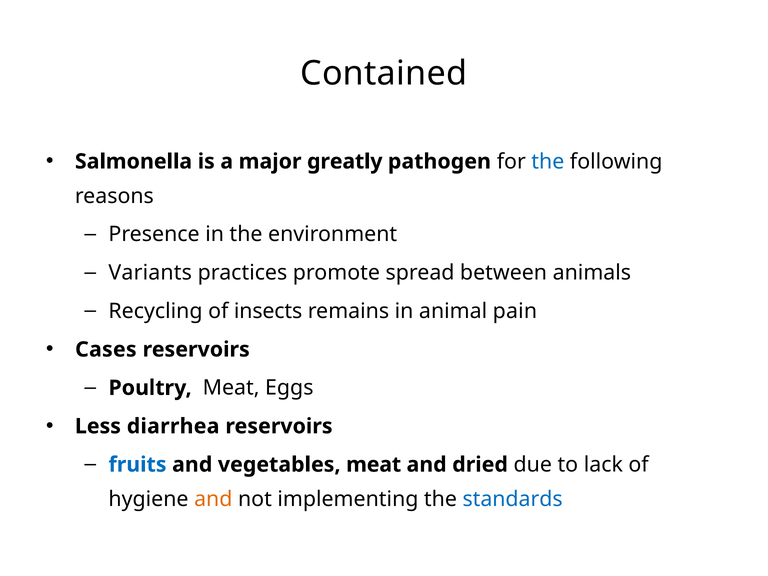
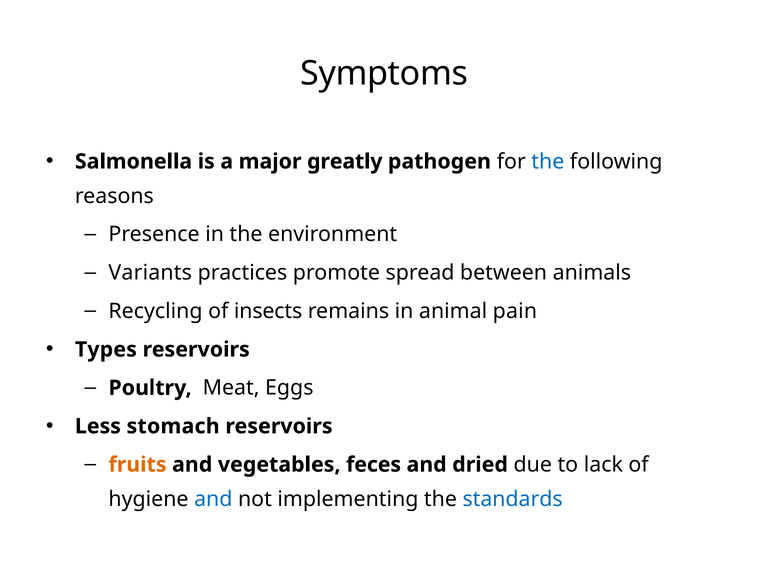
Contained: Contained -> Symptoms
Cases: Cases -> Types
diarrhea: diarrhea -> stomach
fruits colour: blue -> orange
vegetables meat: meat -> feces
and at (213, 499) colour: orange -> blue
